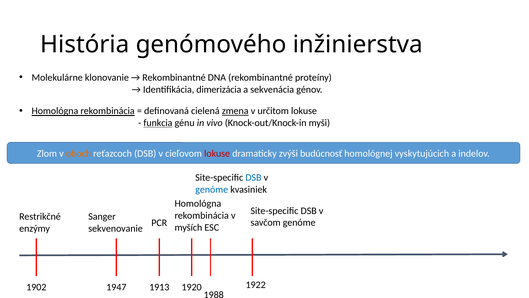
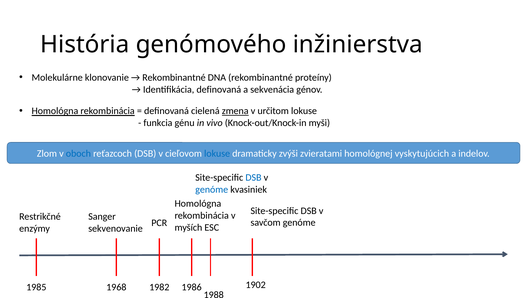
Identifikácia dimerizácia: dimerizácia -> definovaná
funkcia underline: present -> none
oboch colour: orange -> blue
lokuse at (217, 153) colour: red -> blue
budúcnosť: budúcnosť -> zvieratami
1922: 1922 -> 1902
1902: 1902 -> 1985
1947: 1947 -> 1968
1913: 1913 -> 1982
1920: 1920 -> 1986
